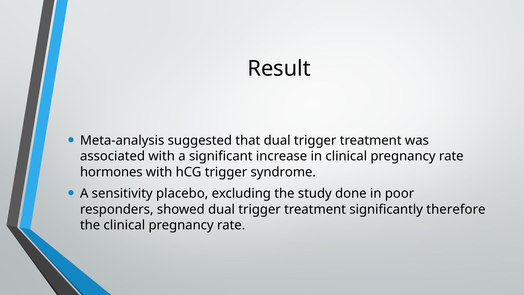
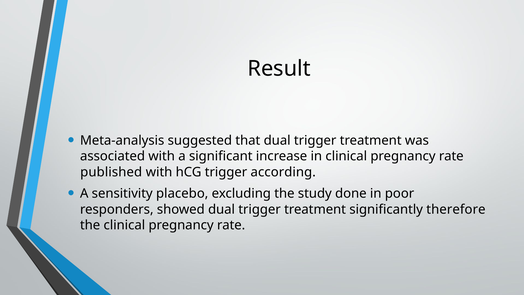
hormones: hormones -> published
syndrome: syndrome -> according
